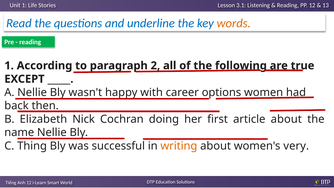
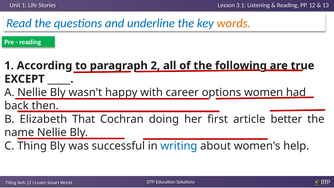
Nick: Nick -> That
article about: about -> better
writing colour: orange -> blue
very: very -> help
